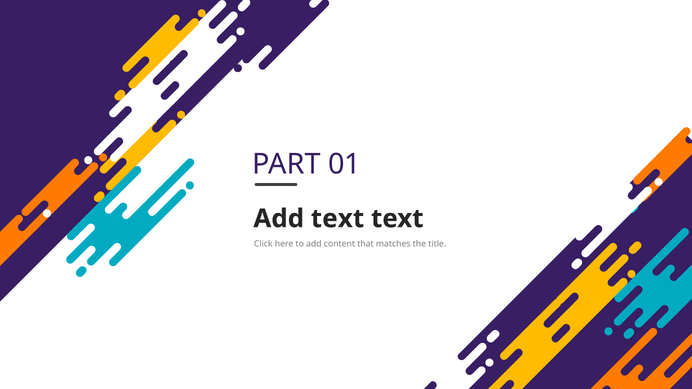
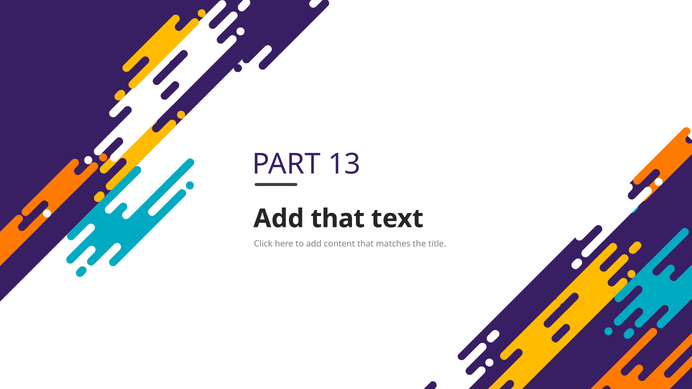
01: 01 -> 13
Add text: text -> that
